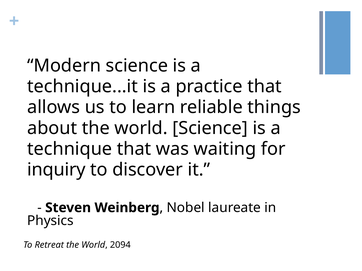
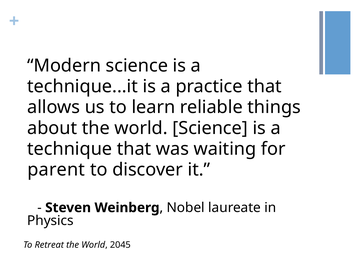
inquiry: inquiry -> parent
2094: 2094 -> 2045
